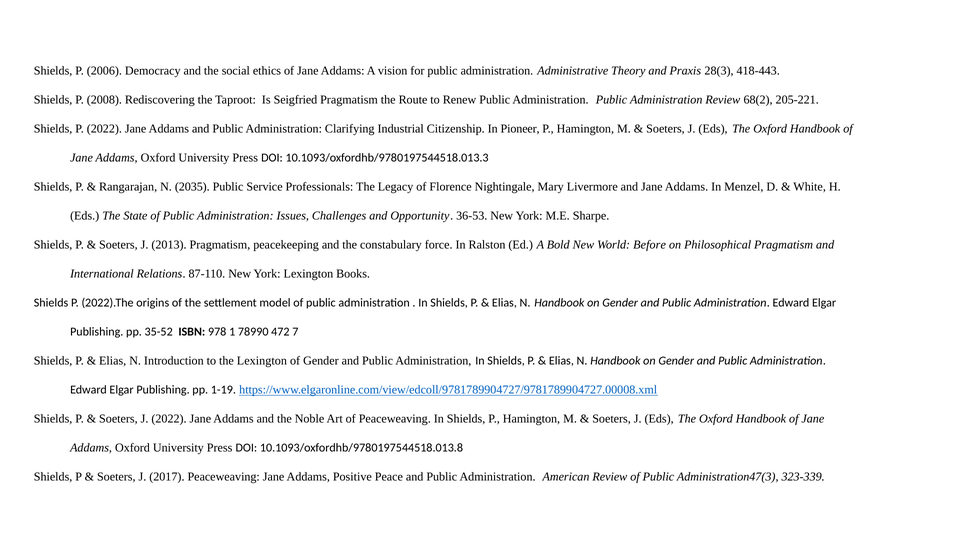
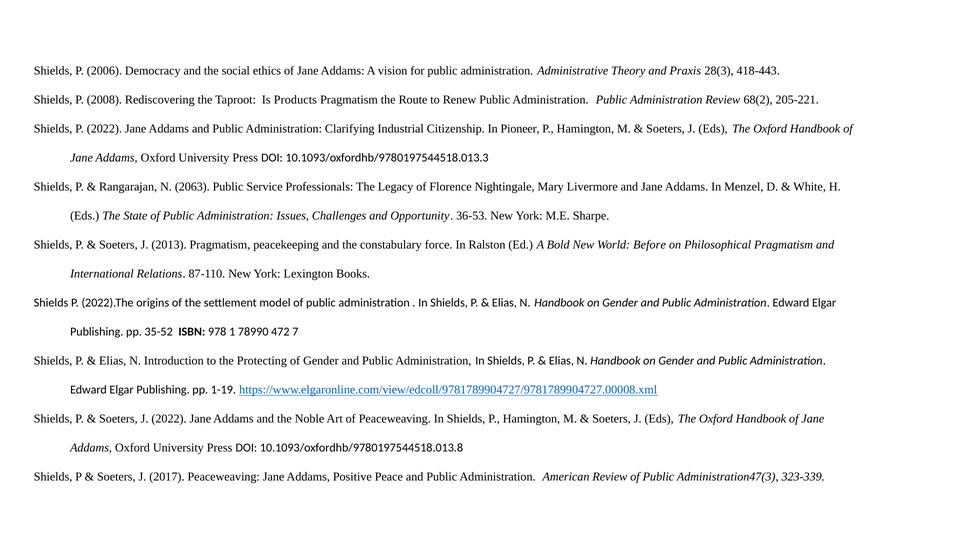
Seigfried: Seigfried -> Products
2035: 2035 -> 2063
the Lexington: Lexington -> Protecting
